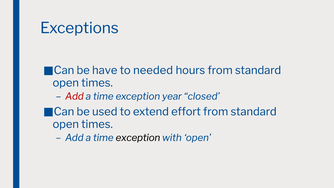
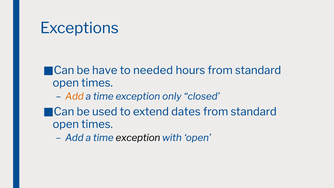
Add at (74, 96) colour: red -> orange
year: year -> only
effort: effort -> dates
